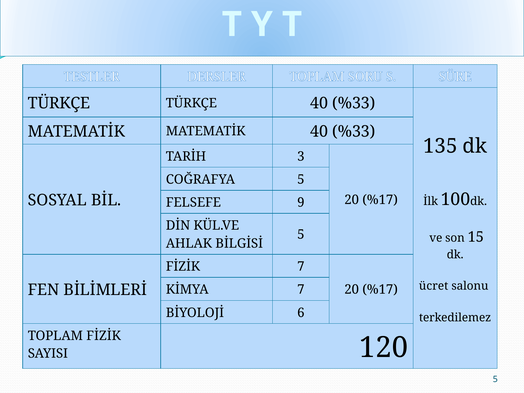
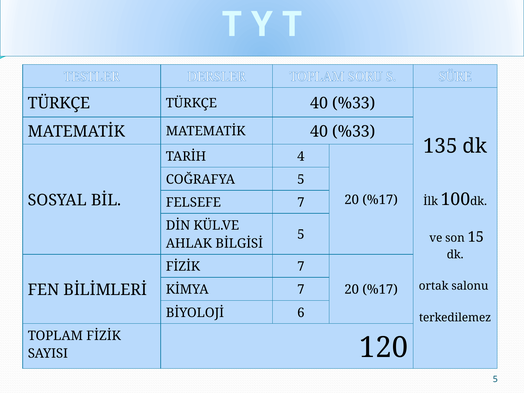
3: 3 -> 4
FELSEFE 9: 9 -> 7
ücret: ücret -> ortak
